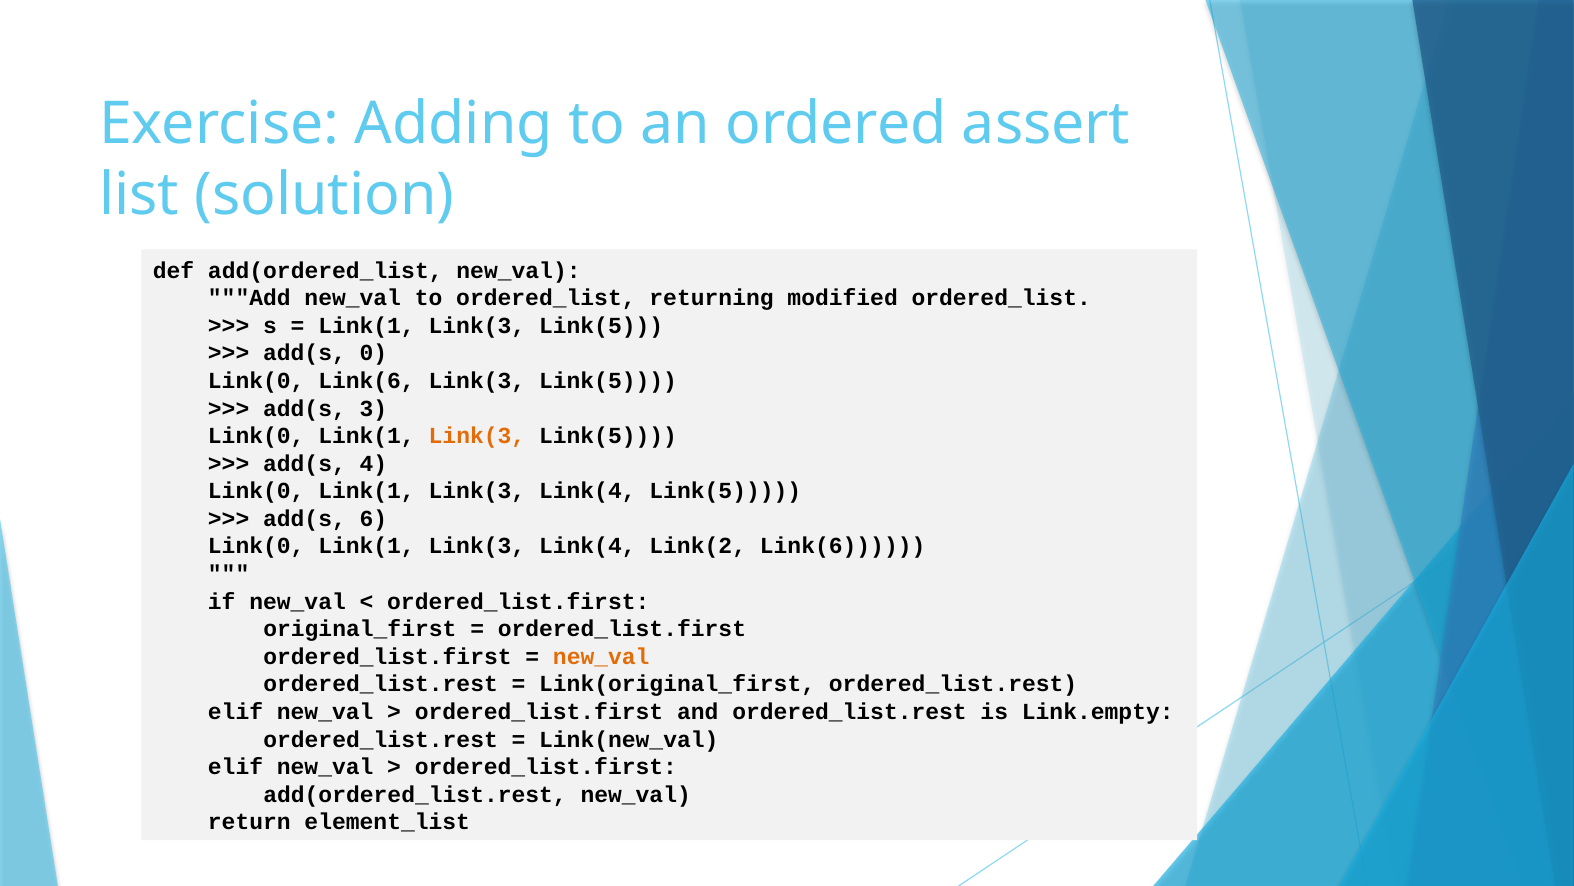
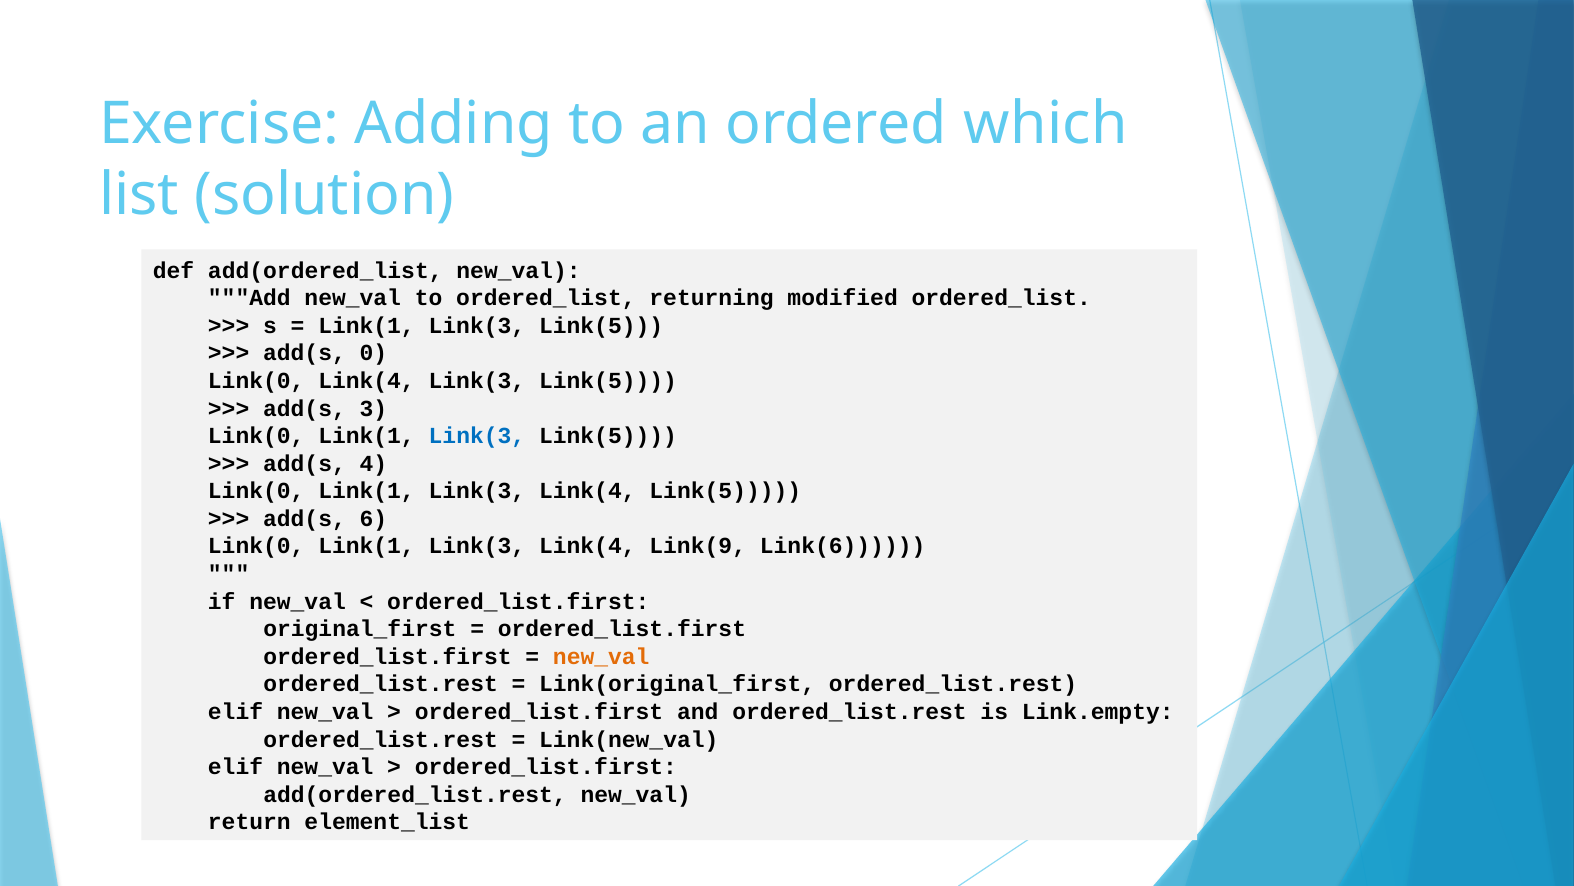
assert: assert -> which
Link(0 Link(6: Link(6 -> Link(4
Link(3 at (477, 436) colour: orange -> blue
Link(2: Link(2 -> Link(9
